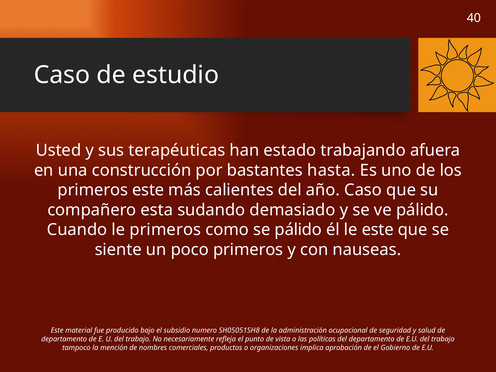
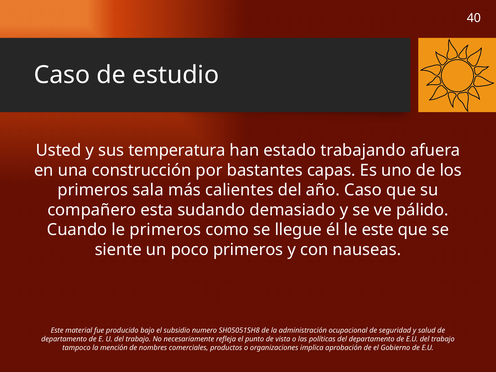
terapéuticas: terapéuticas -> temperatura
hasta: hasta -> capas
primeros este: este -> sala
se pálido: pálido -> llegue
